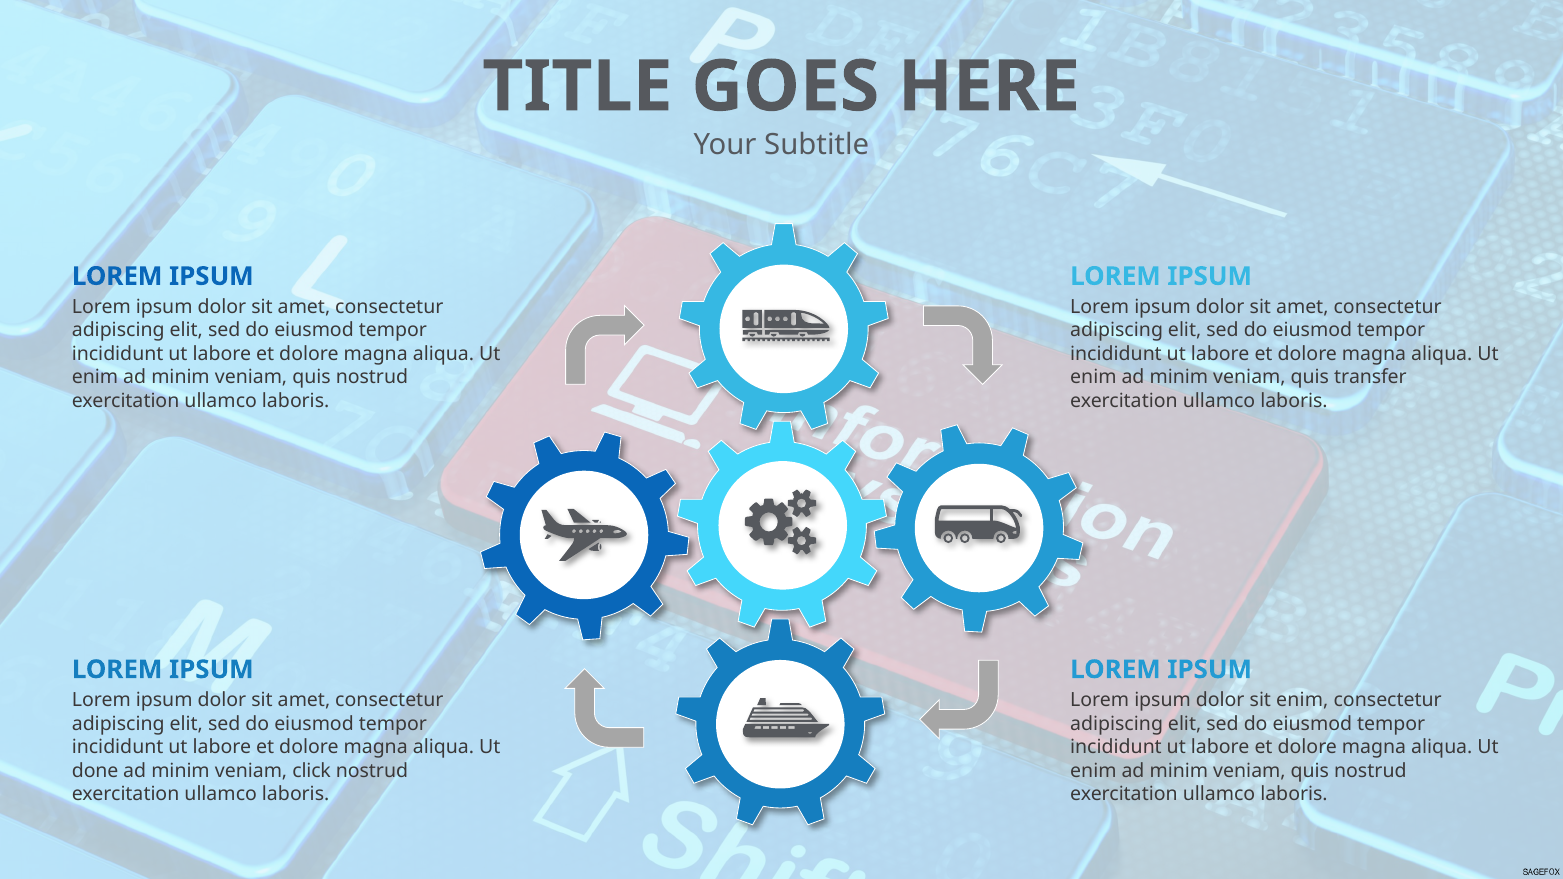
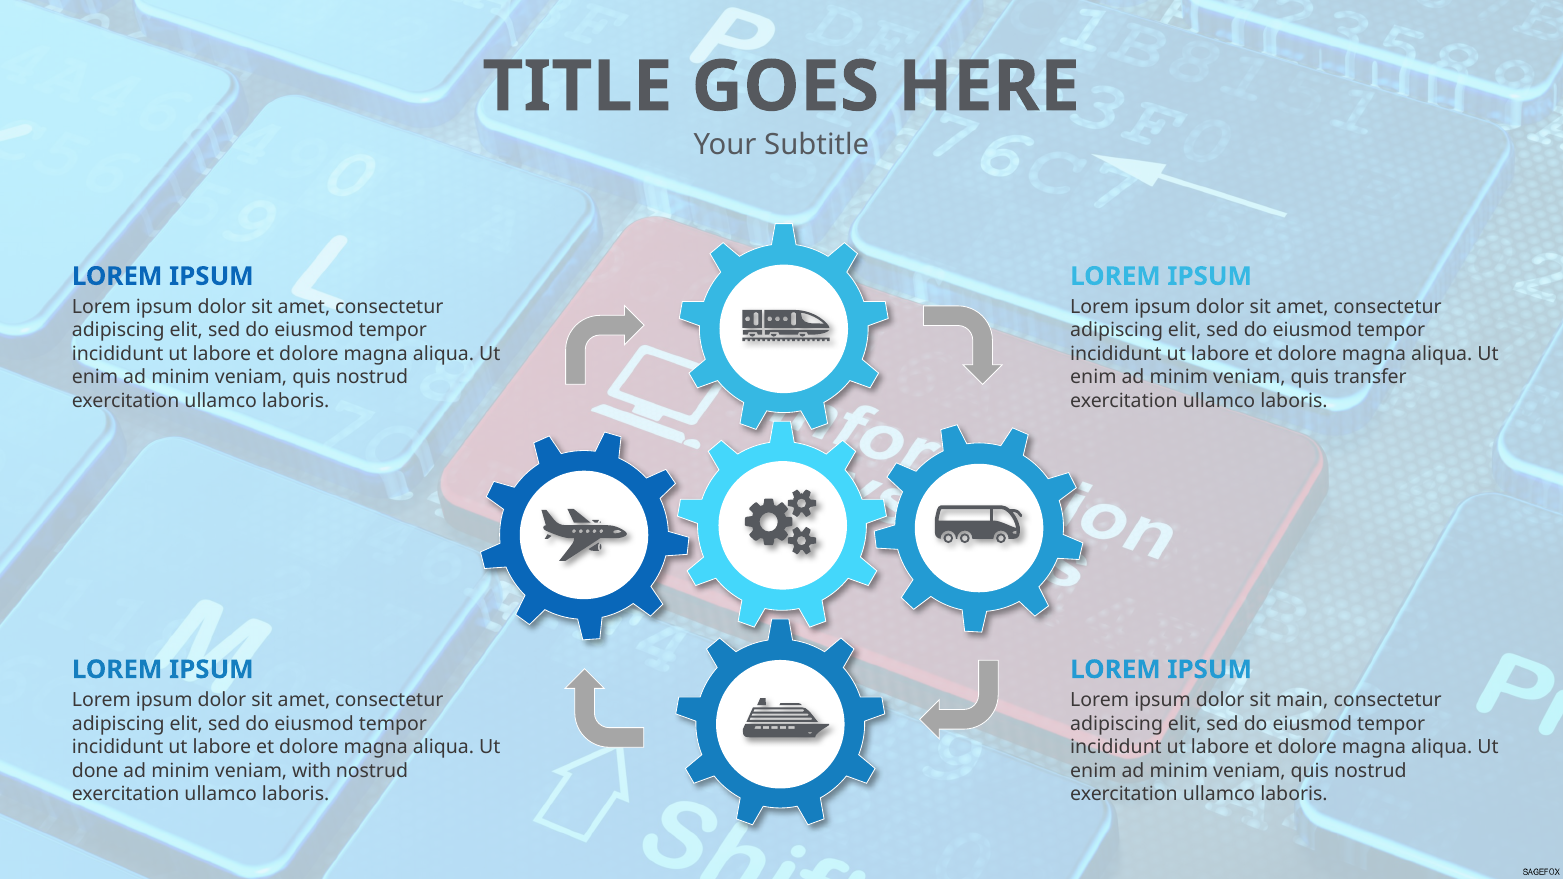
sit enim: enim -> main
click: click -> with
